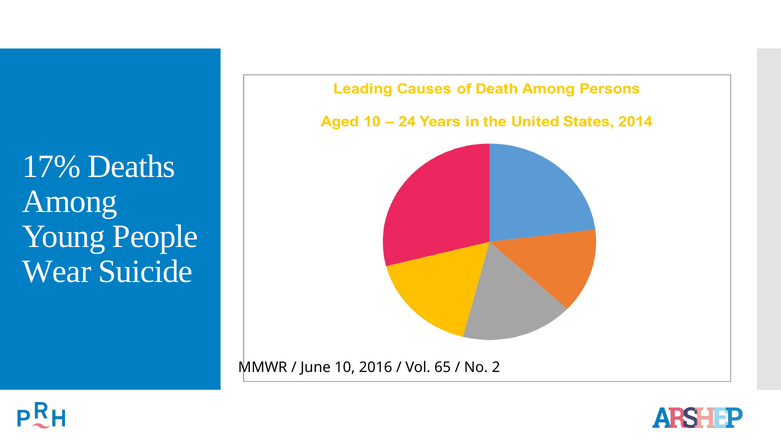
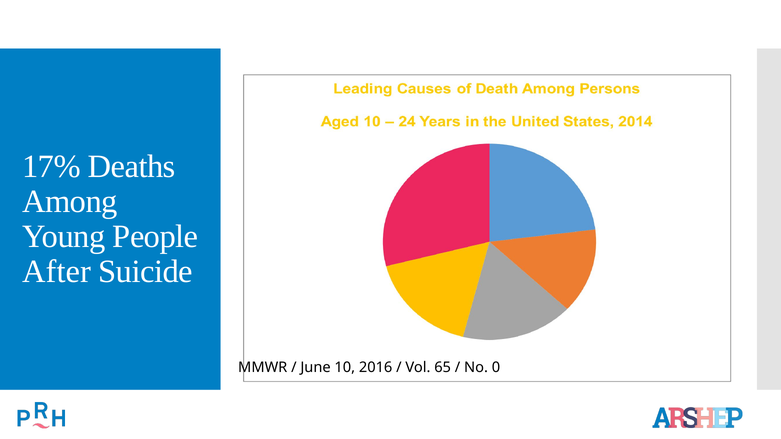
Wear: Wear -> After
2: 2 -> 0
